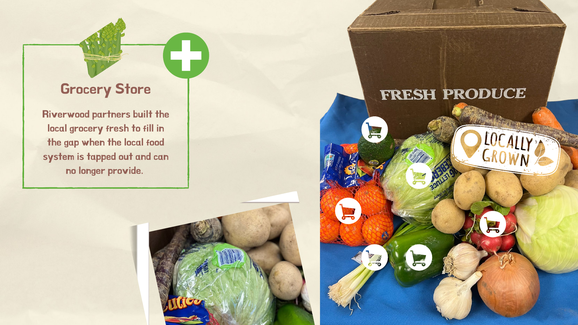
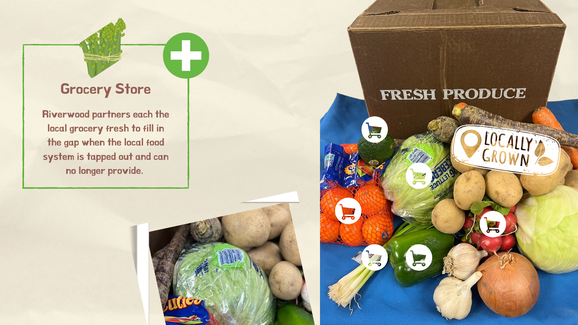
built: built -> each
